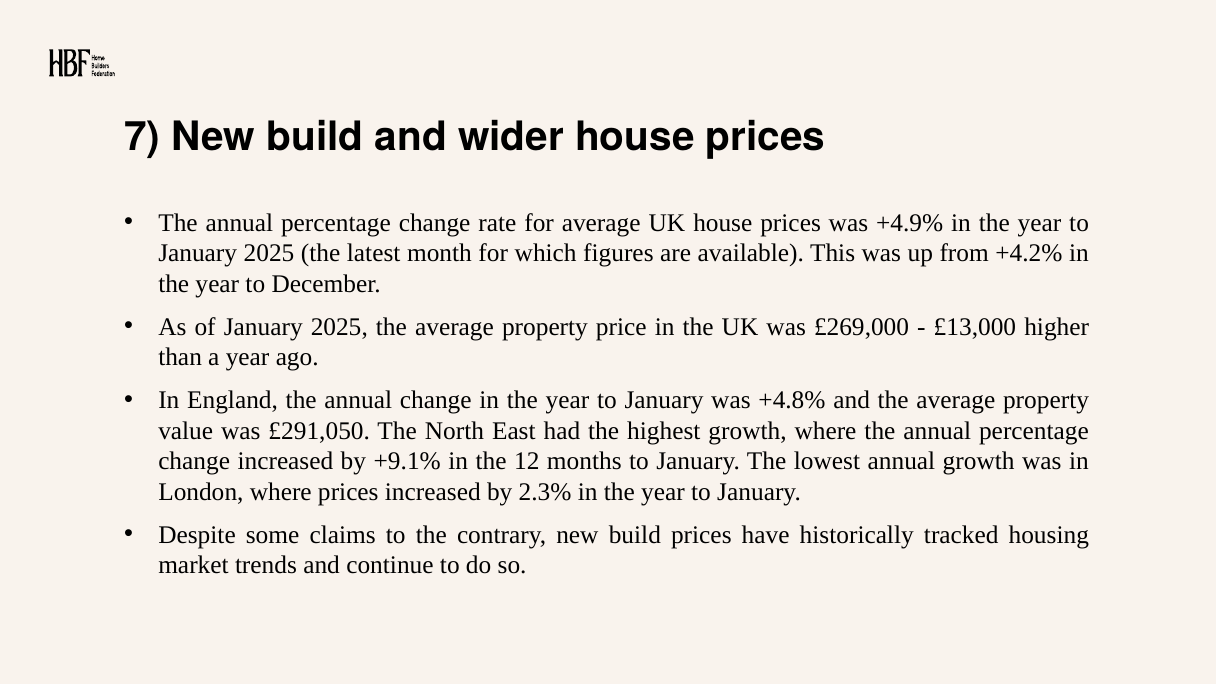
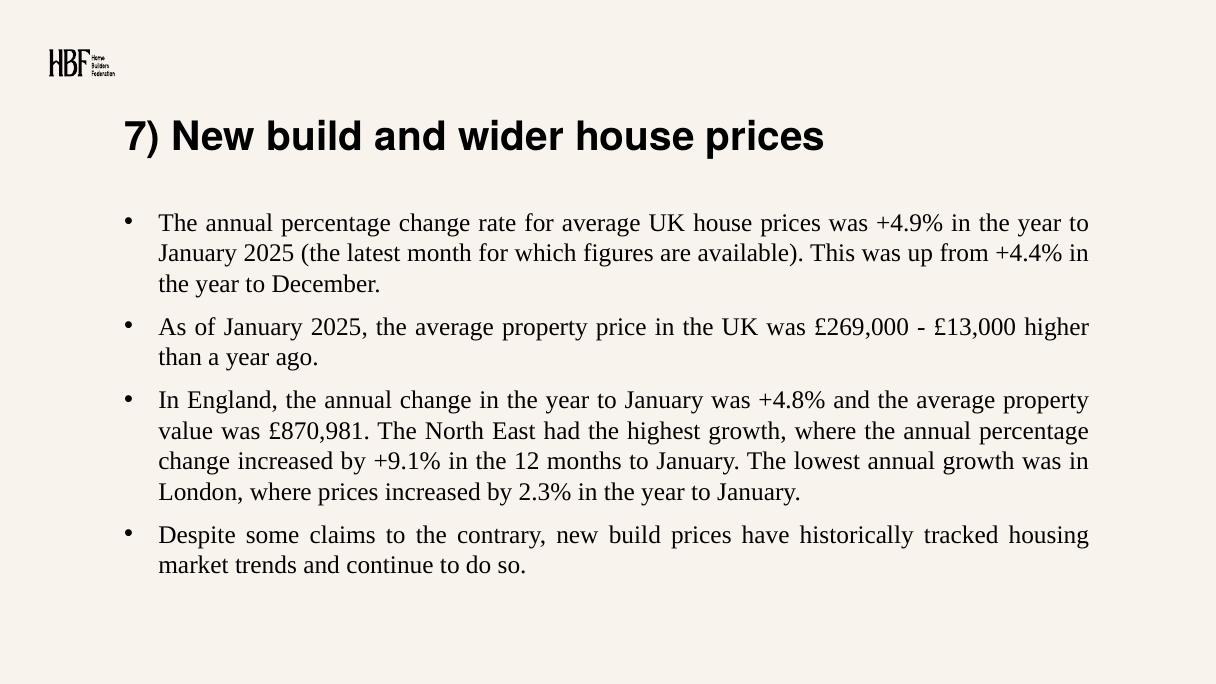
+4.2%: +4.2% -> +4.4%
£291,050: £291,050 -> £870,981
